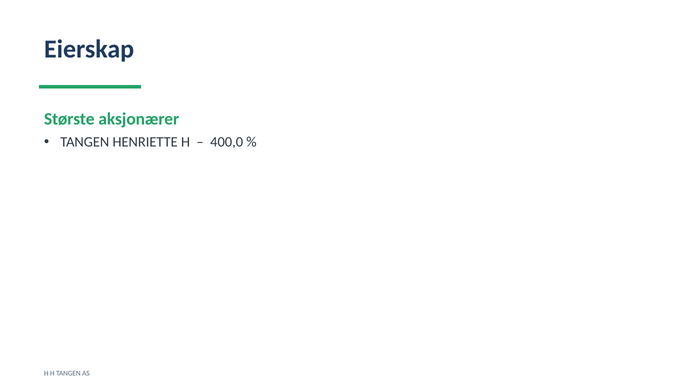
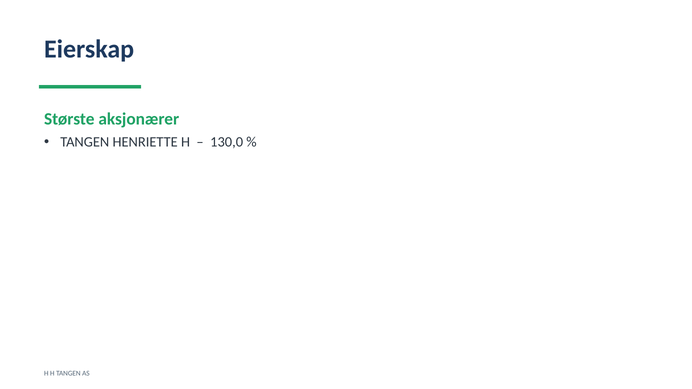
400,0: 400,0 -> 130,0
